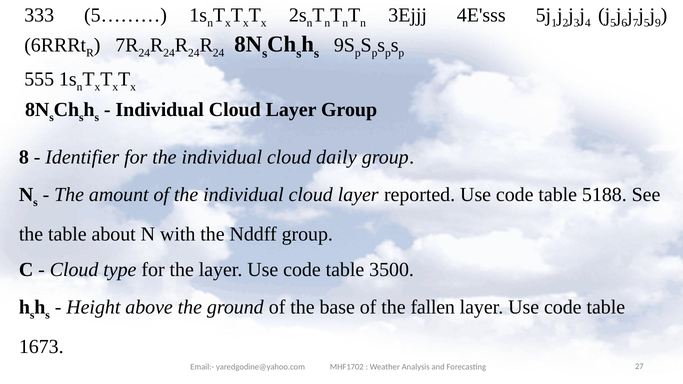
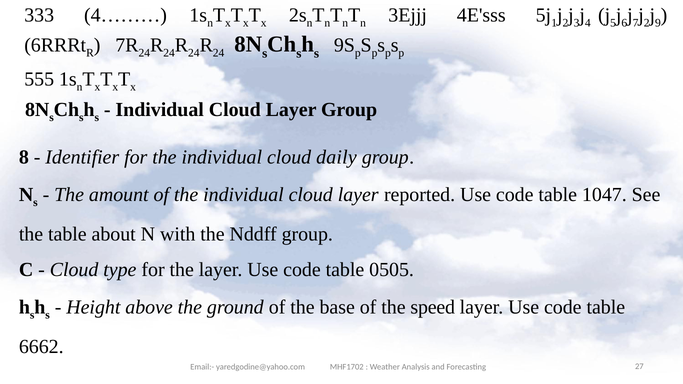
5………: 5……… -> 4………
5 at (647, 23): 5 -> 2
5188: 5188 -> 1047
3500: 3500 -> 0505
fallen: fallen -> speed
1673: 1673 -> 6662
